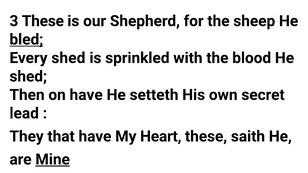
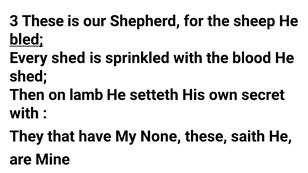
on have: have -> lamb
lead at (24, 113): lead -> with
Heart: Heart -> None
Mine underline: present -> none
